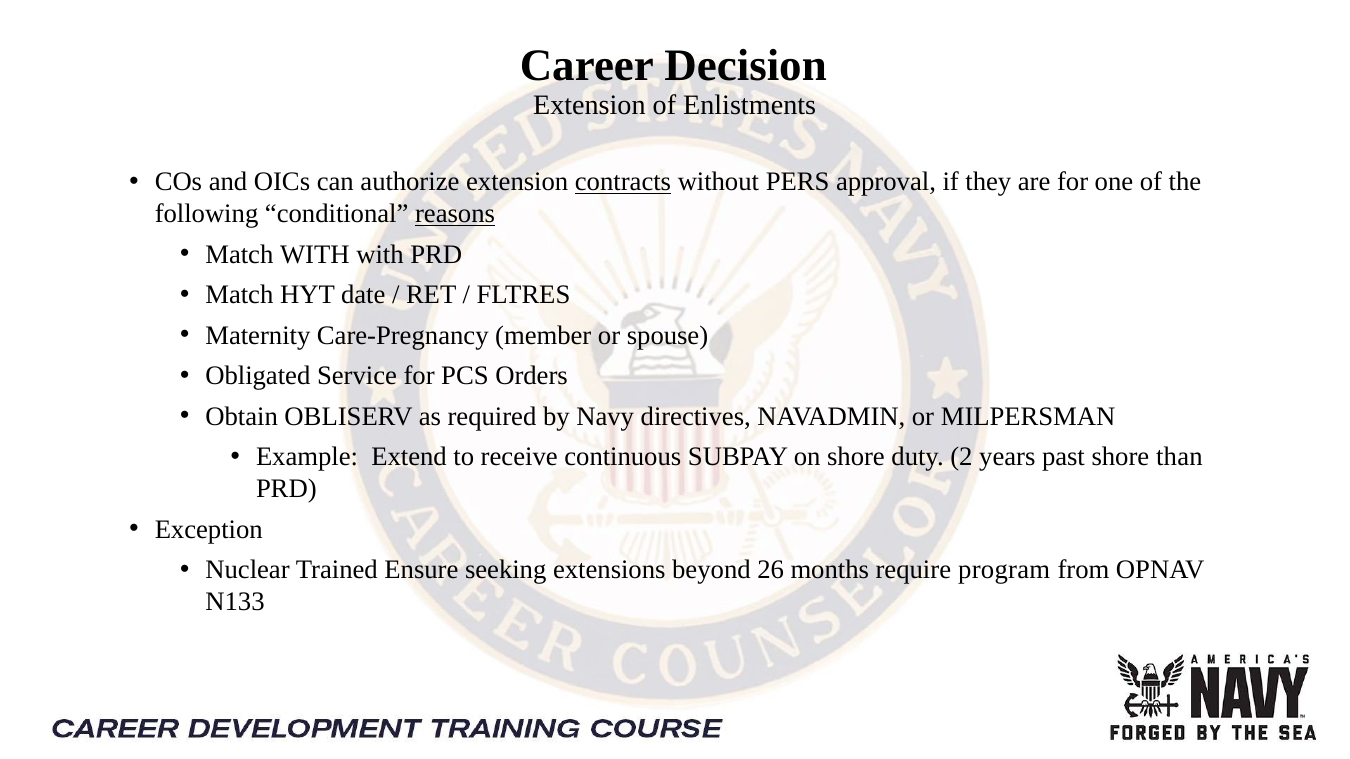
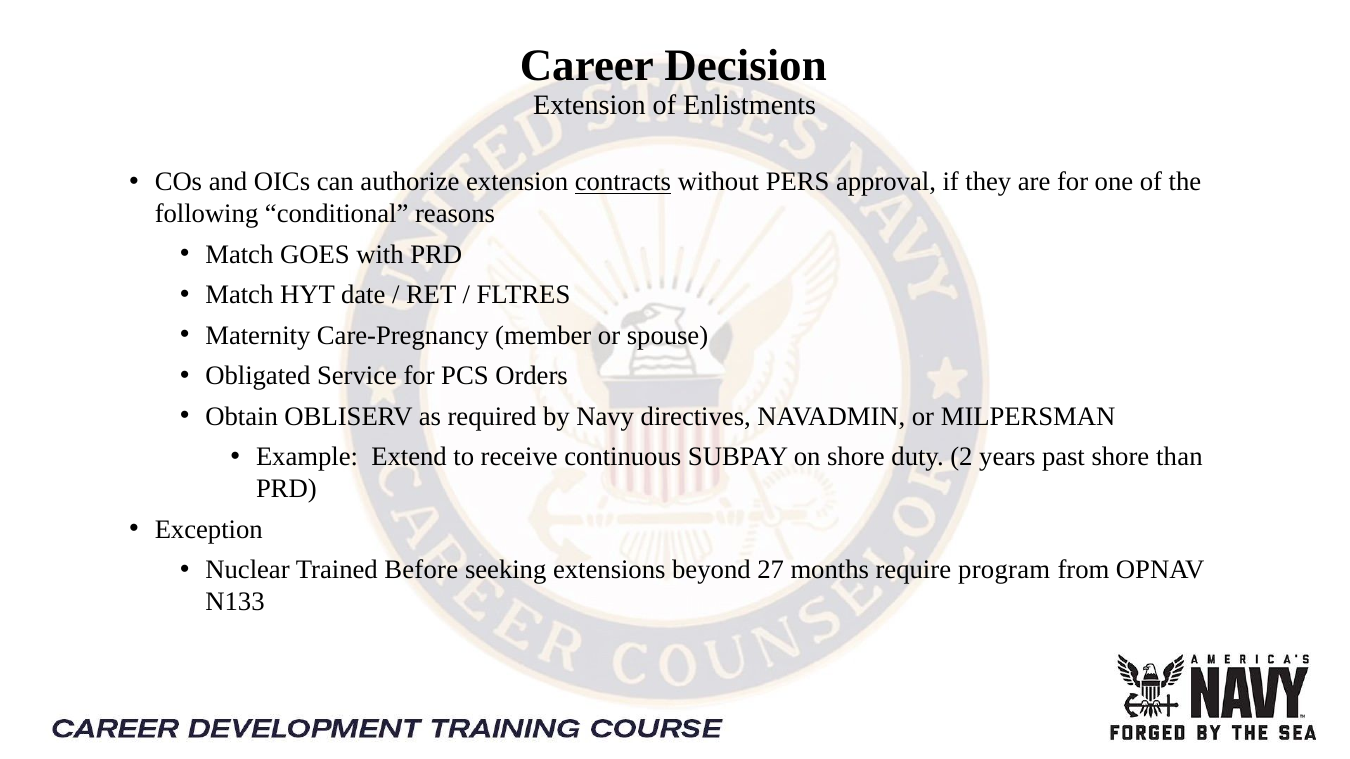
reasons underline: present -> none
Match WITH: WITH -> GOES
Ensure: Ensure -> Before
26: 26 -> 27
